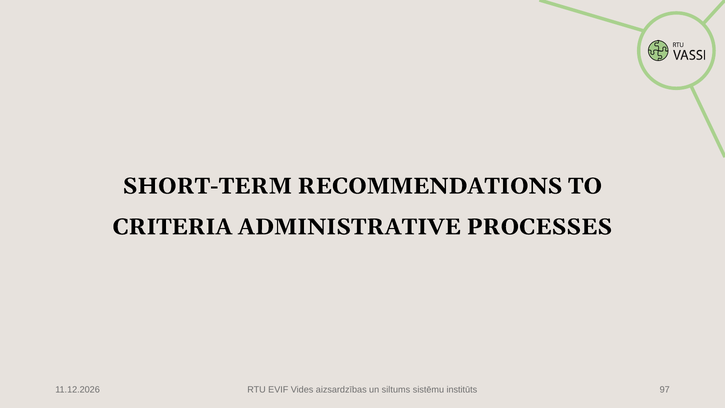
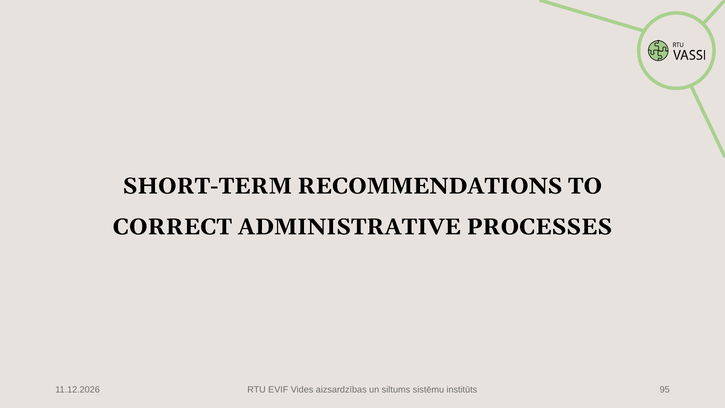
CRITERIA: CRITERIA -> CORRECT
97: 97 -> 95
